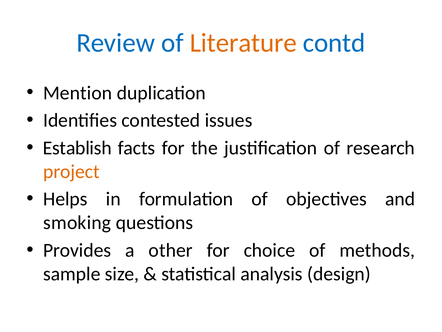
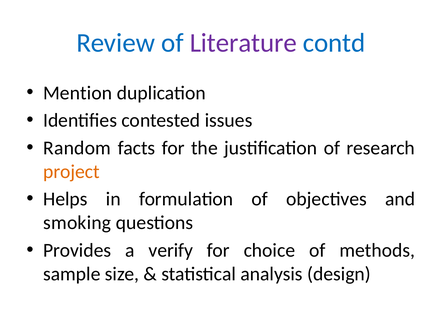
Literature colour: orange -> purple
Establish: Establish -> Random
other: other -> verify
